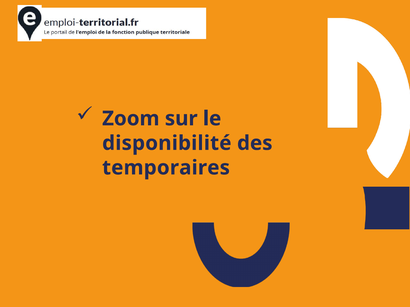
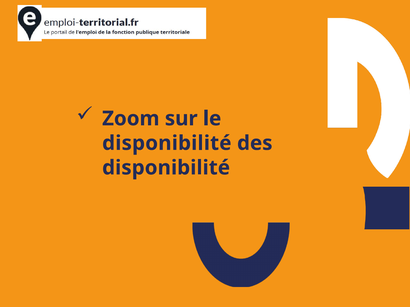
temporaires at (166, 168): temporaires -> disponibilité
